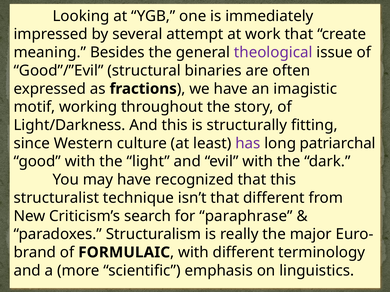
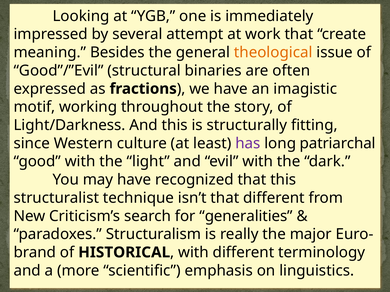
theological colour: purple -> orange
paraphrase: paraphrase -> generalities
FORMULAIC: FORMULAIC -> HISTORICAL
